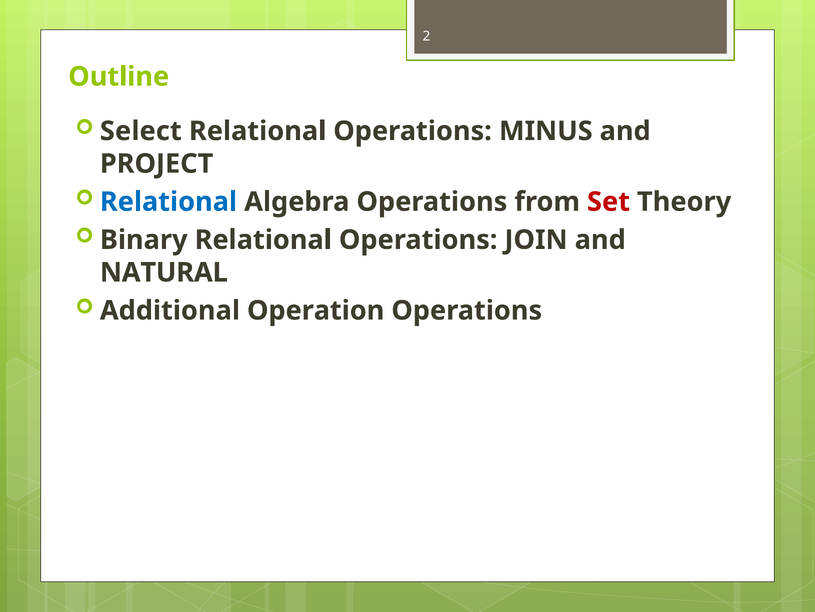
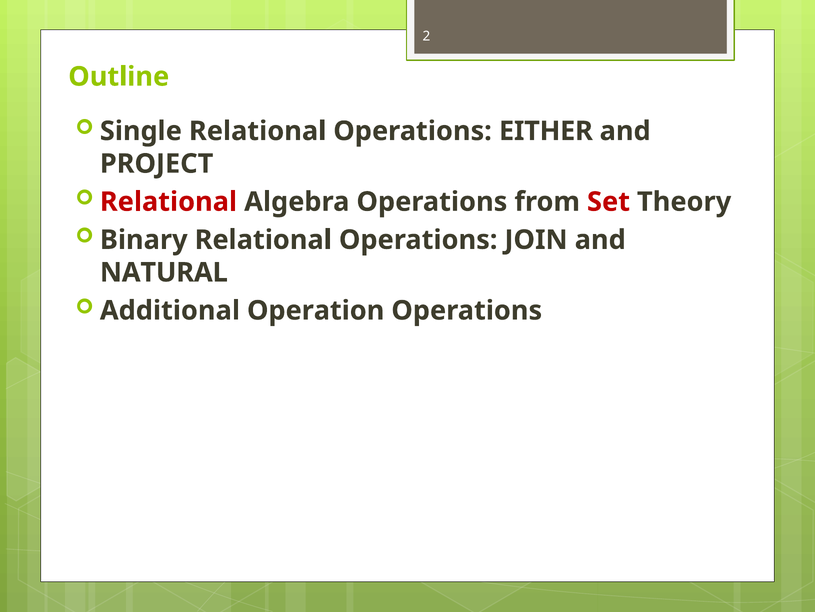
Select: Select -> Single
MINUS: MINUS -> EITHER
Relational at (168, 202) colour: blue -> red
